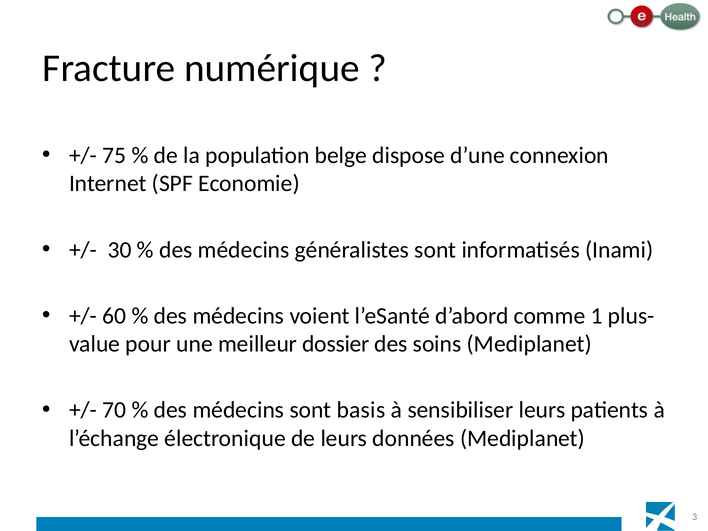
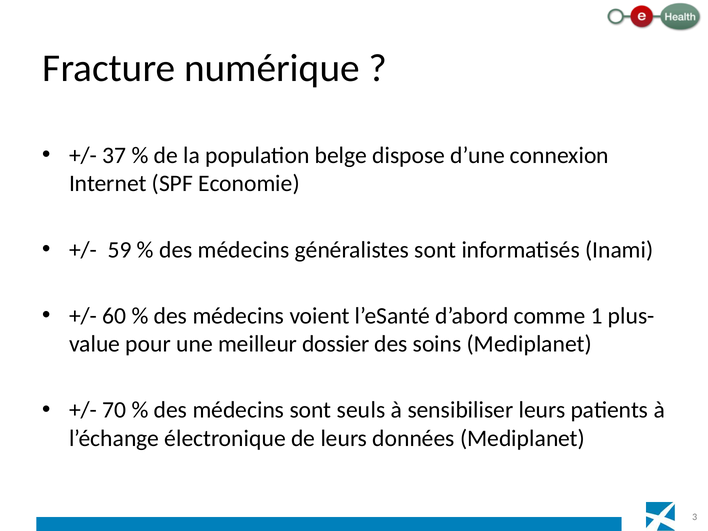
75: 75 -> 37
30: 30 -> 59
basis: basis -> seuls
